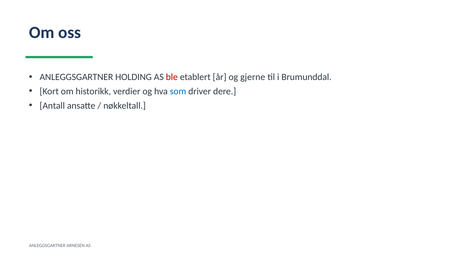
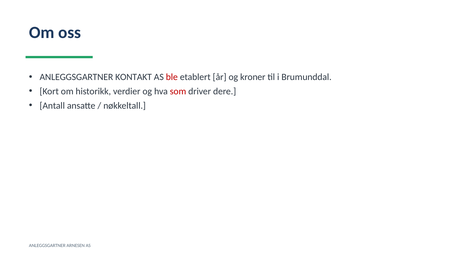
HOLDING: HOLDING -> KONTAKT
gjerne: gjerne -> kroner
som colour: blue -> red
